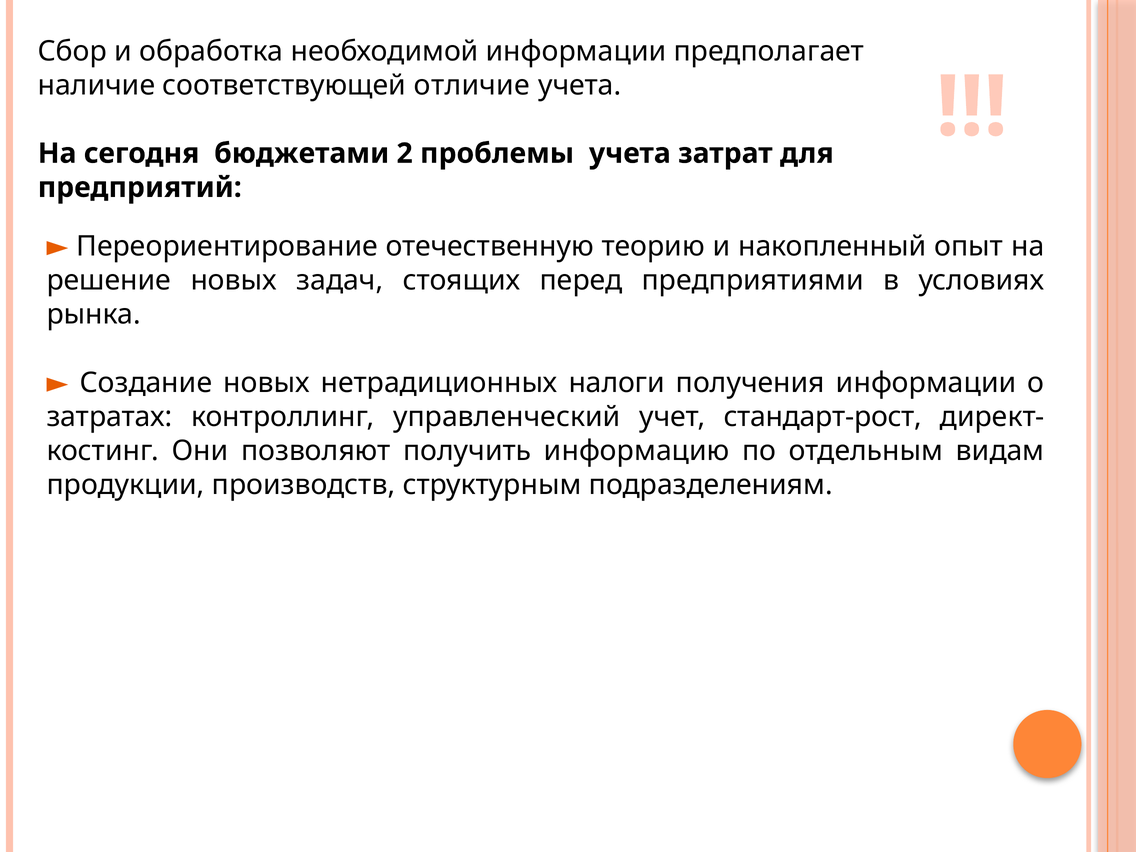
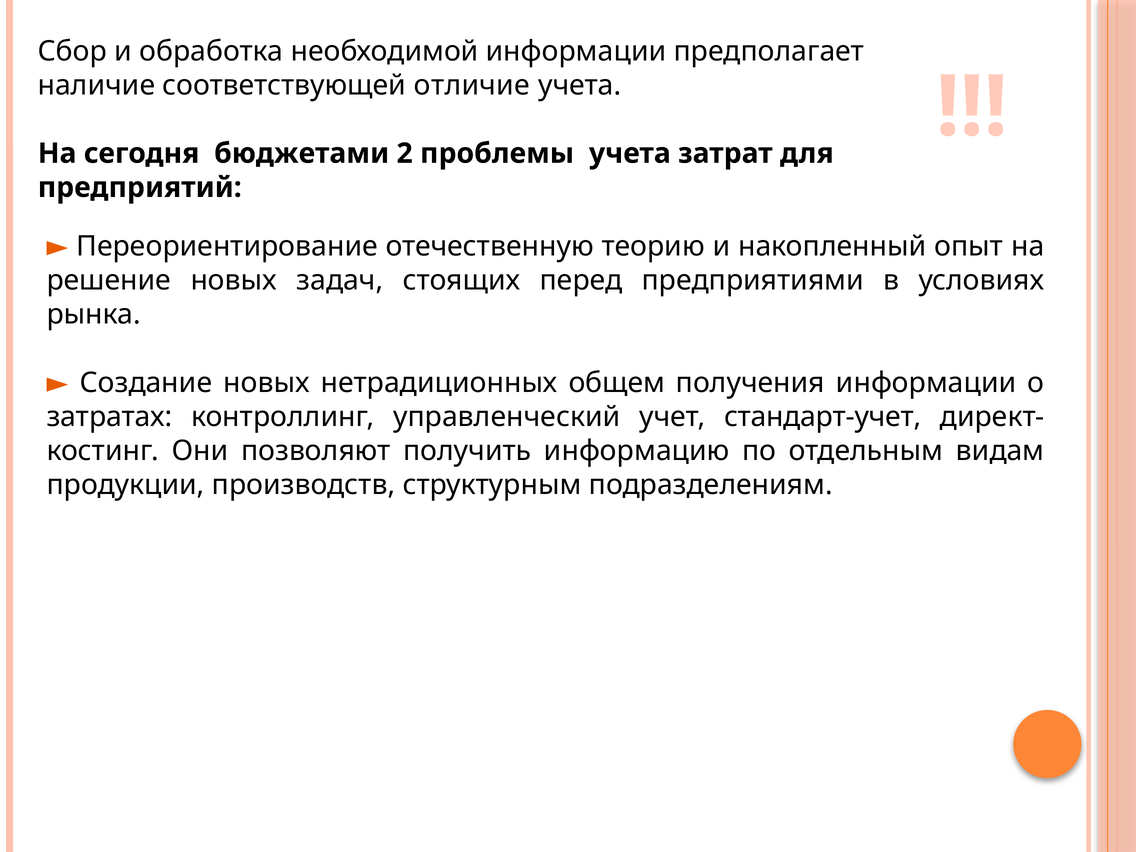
налоги: налоги -> общем
стандарт-рост: стандарт-рост -> стандарт-учет
